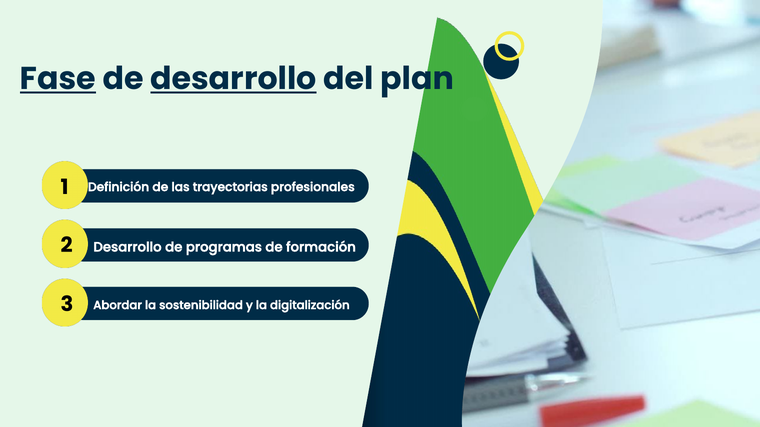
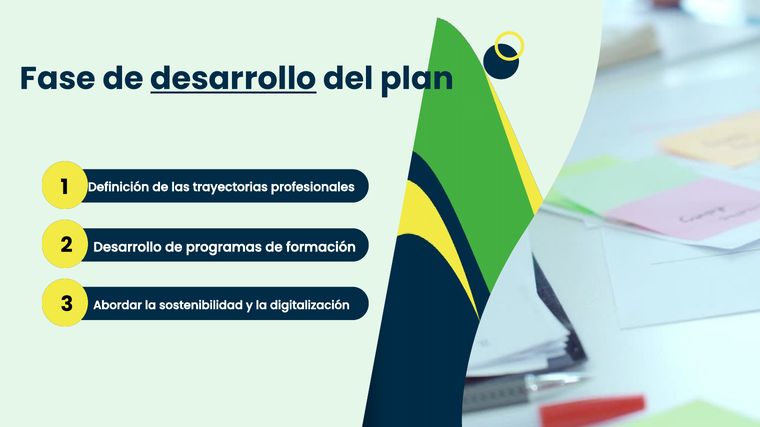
Fase underline: present -> none
